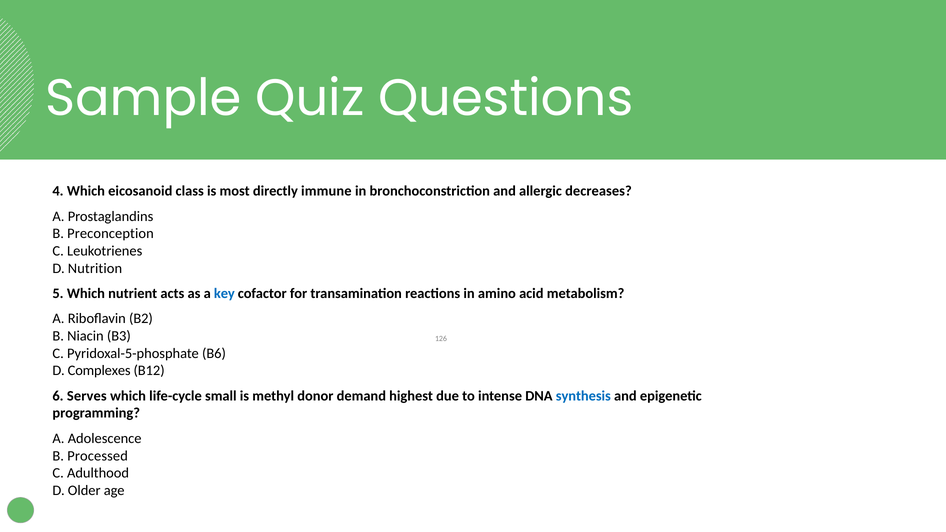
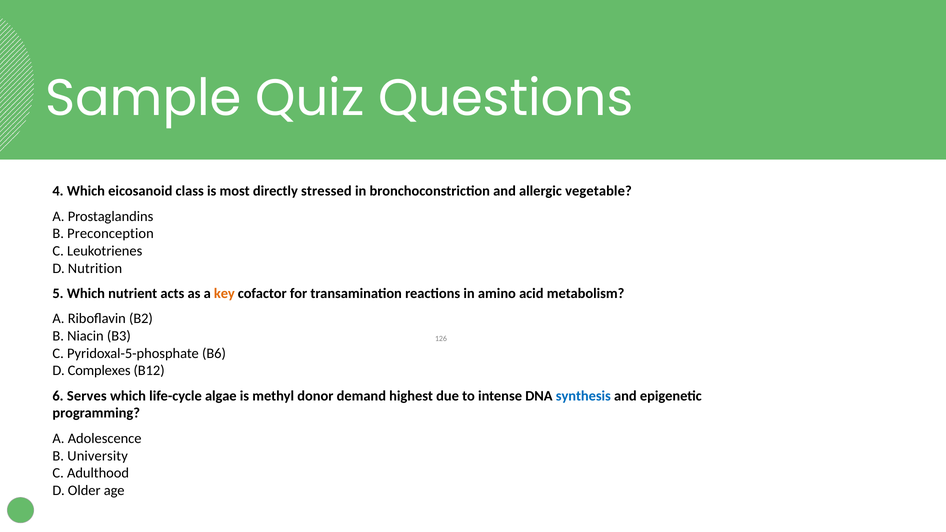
immune: immune -> stressed
decreases: decreases -> vegetable
key colour: blue -> orange
small: small -> algae
Processed: Processed -> University
